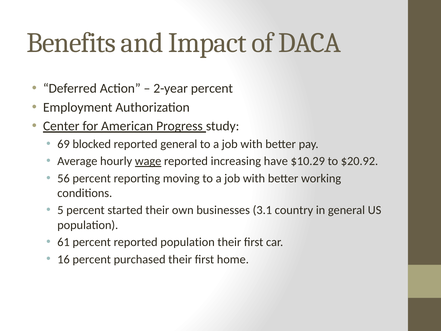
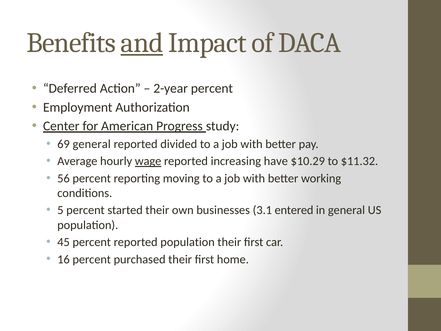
and underline: none -> present
69 blocked: blocked -> general
reported general: general -> divided
$20.92: $20.92 -> $11.32
country: country -> entered
61: 61 -> 45
